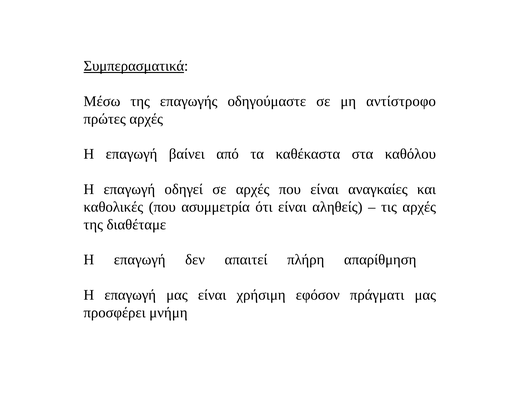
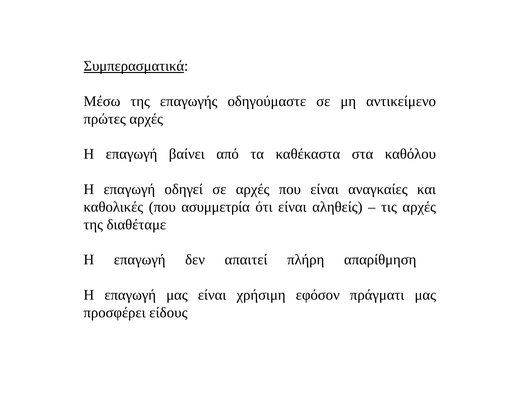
αντίστροφο: αντίστροφο -> αντικείμενο
μνήμη: μνήμη -> είδους
